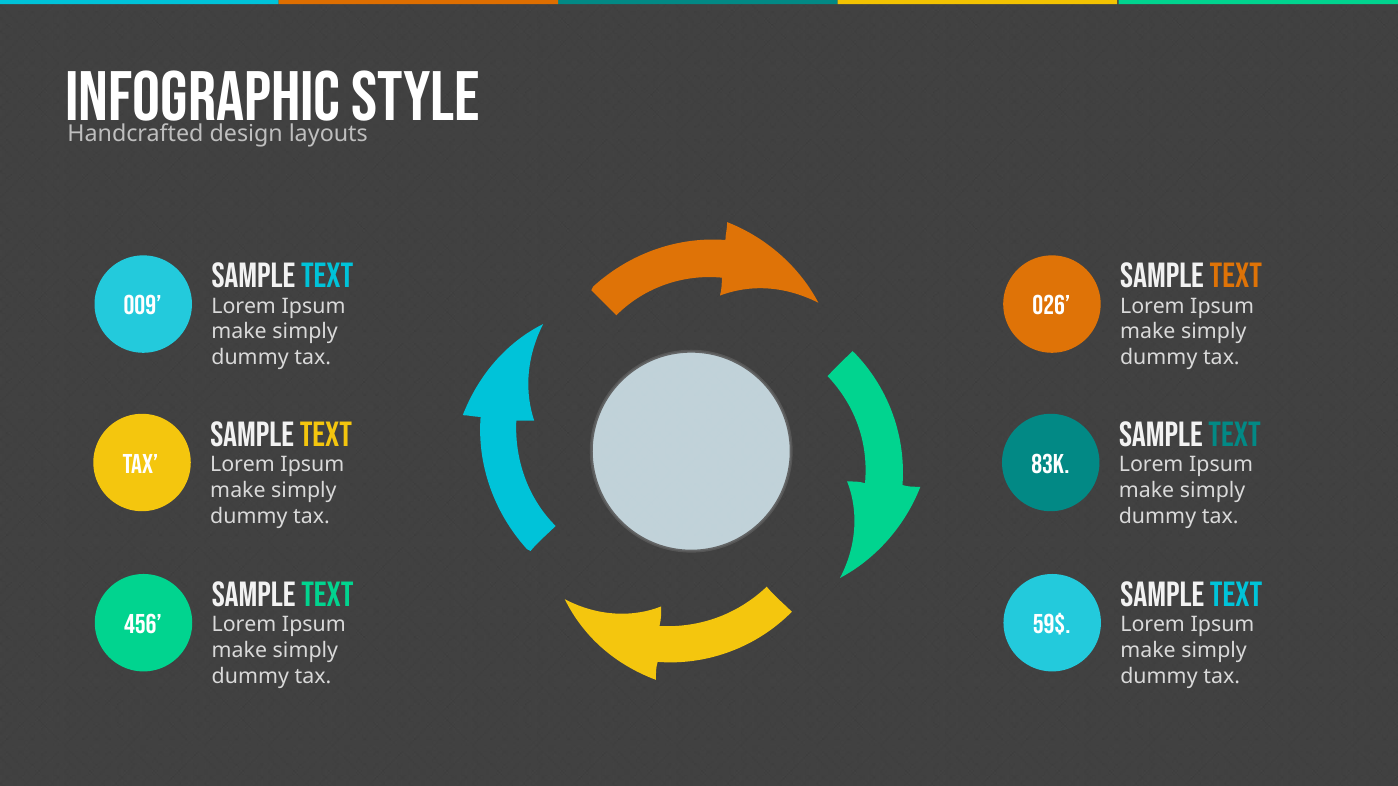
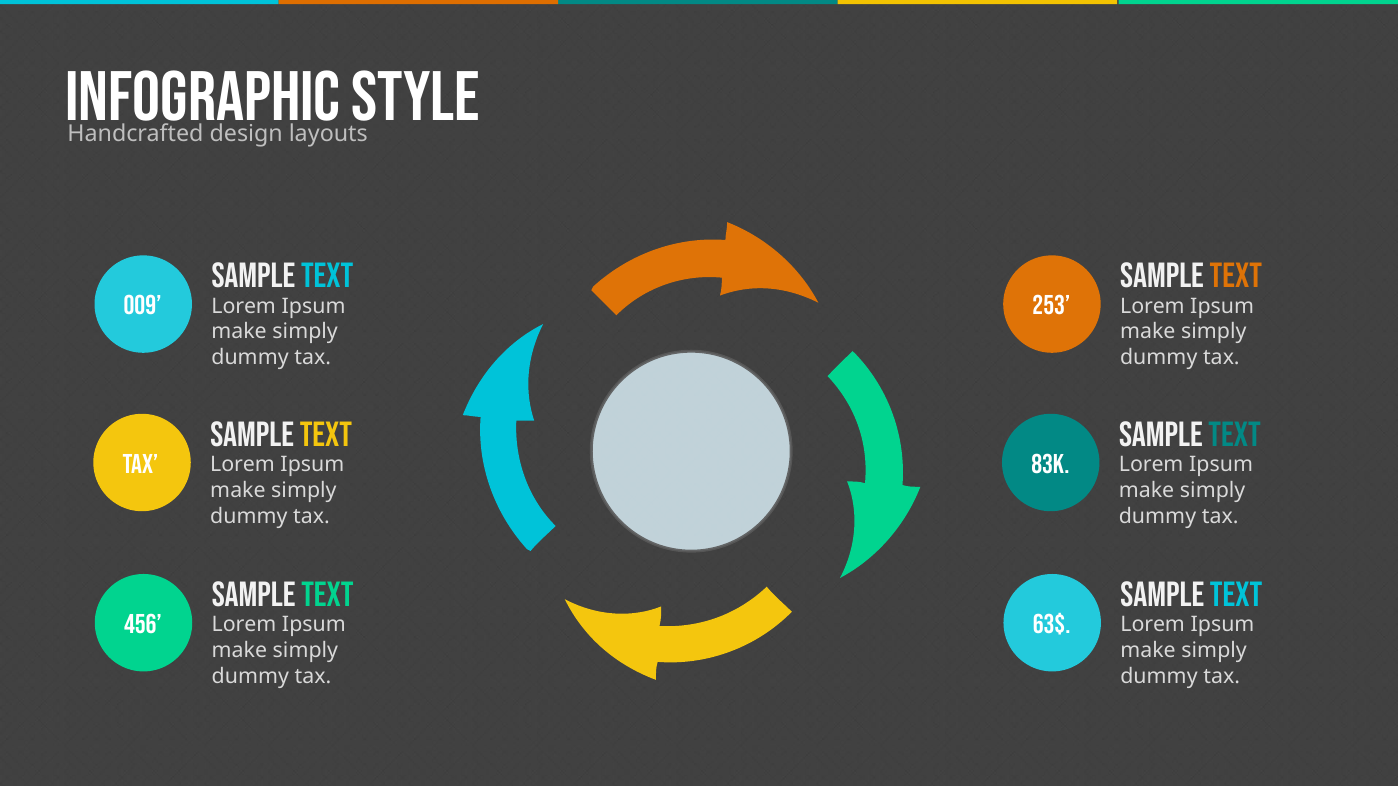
026: 026 -> 253
59$: 59$ -> 63$
